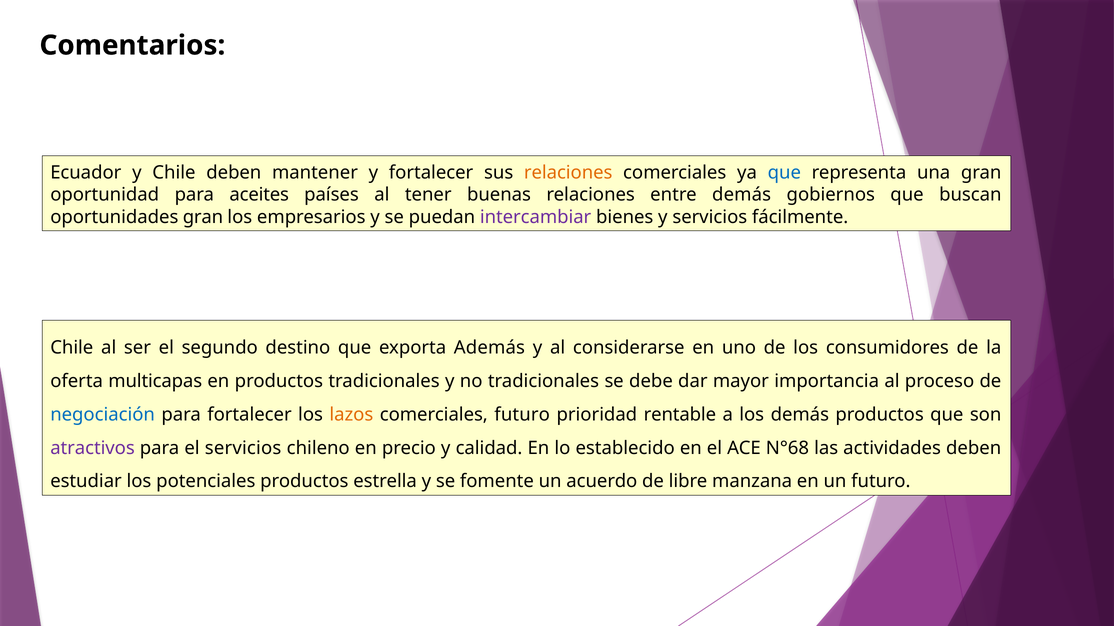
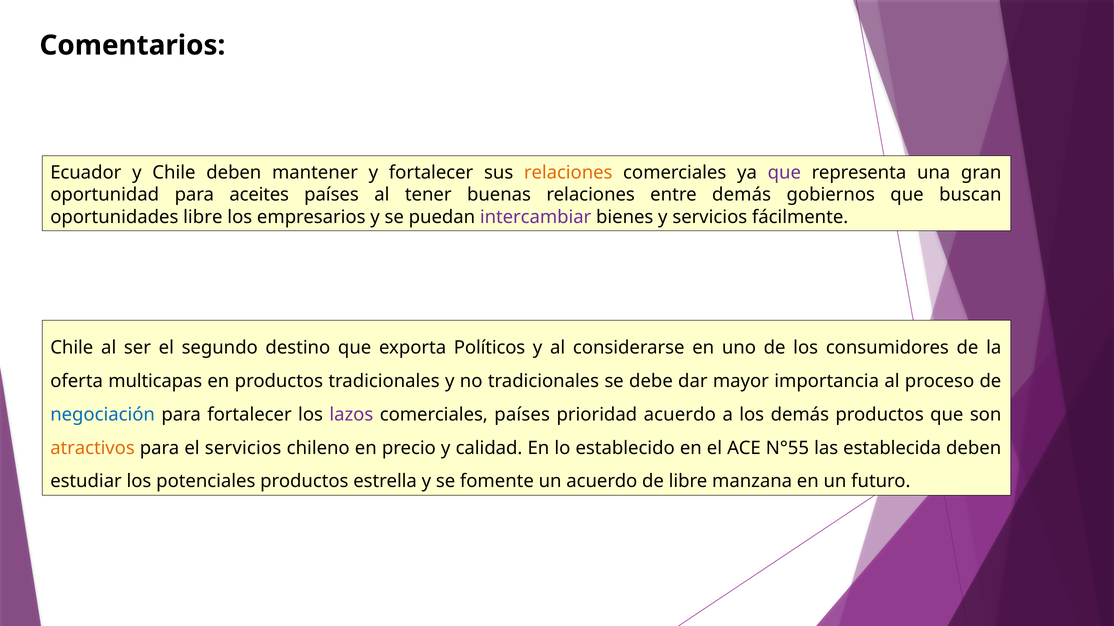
que at (784, 173) colour: blue -> purple
oportunidades gran: gran -> libre
Además: Además -> Políticos
lazos colour: orange -> purple
comerciales futuro: futuro -> países
prioridad rentable: rentable -> acuerdo
atractivos colour: purple -> orange
N°68: N°68 -> N°55
actividades: actividades -> establecida
